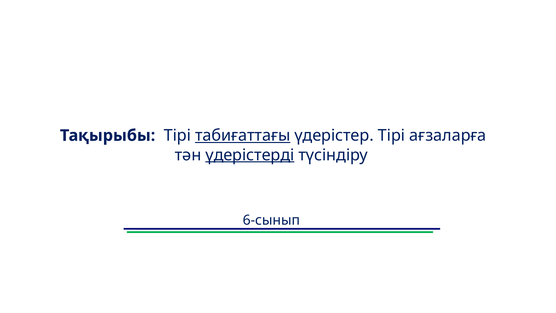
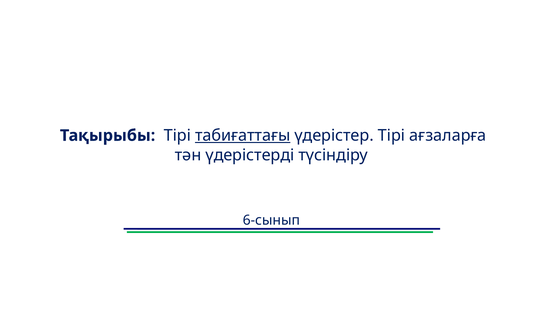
үдерістерді underline: present -> none
